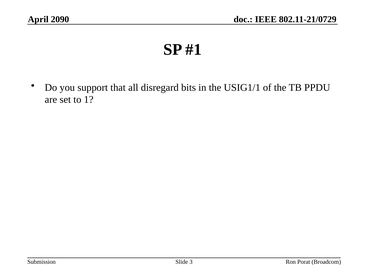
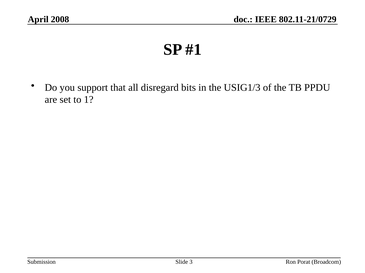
2090: 2090 -> 2008
USIG1/1: USIG1/1 -> USIG1/3
